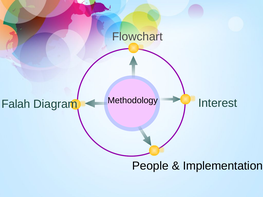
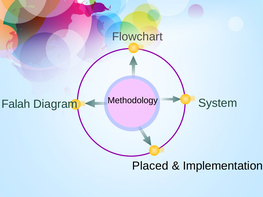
Interest: Interest -> System
People: People -> Placed
